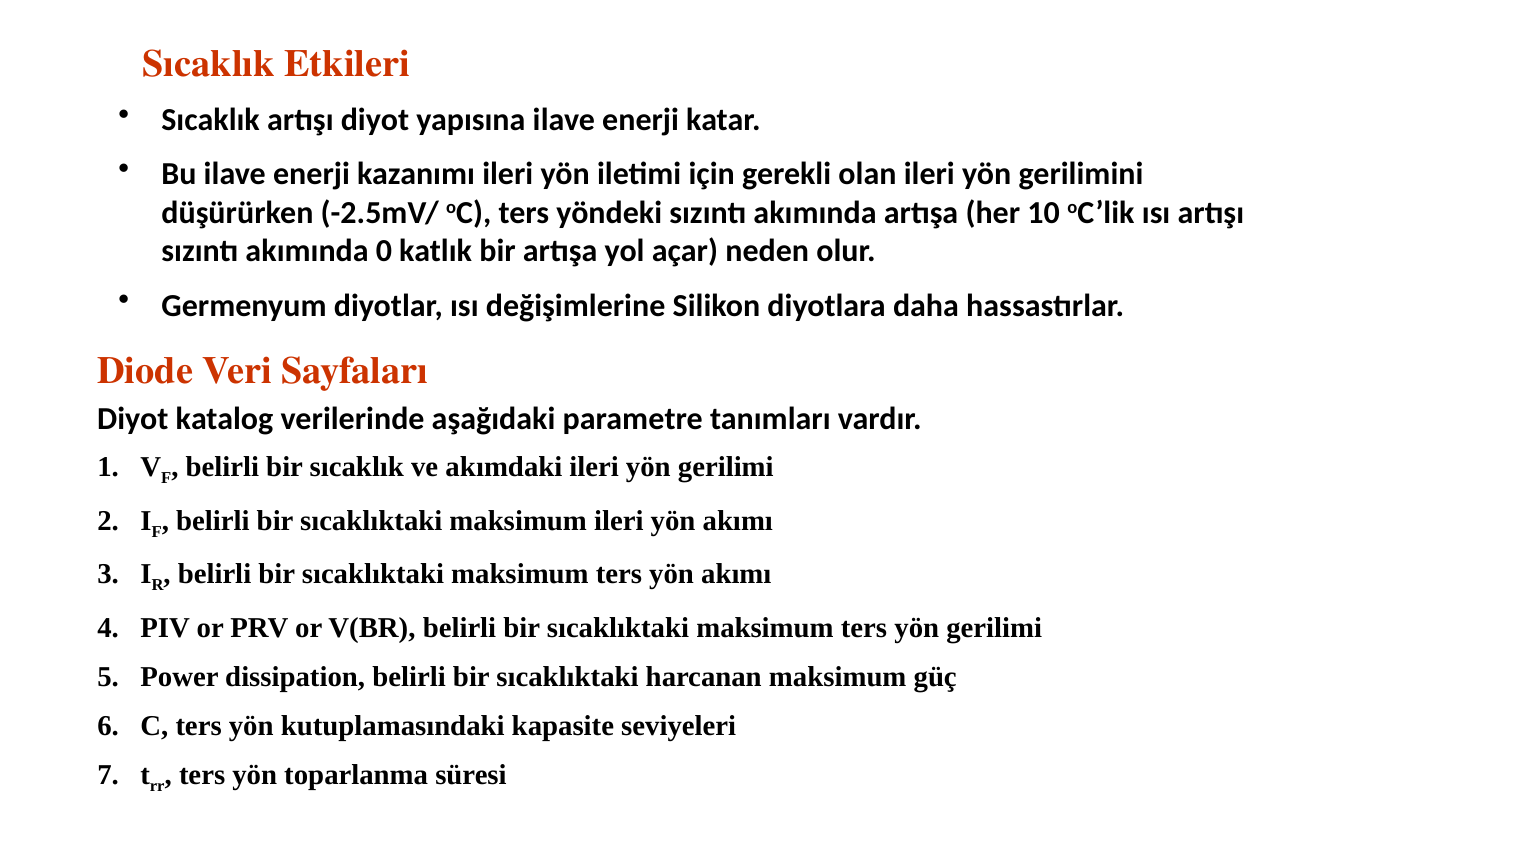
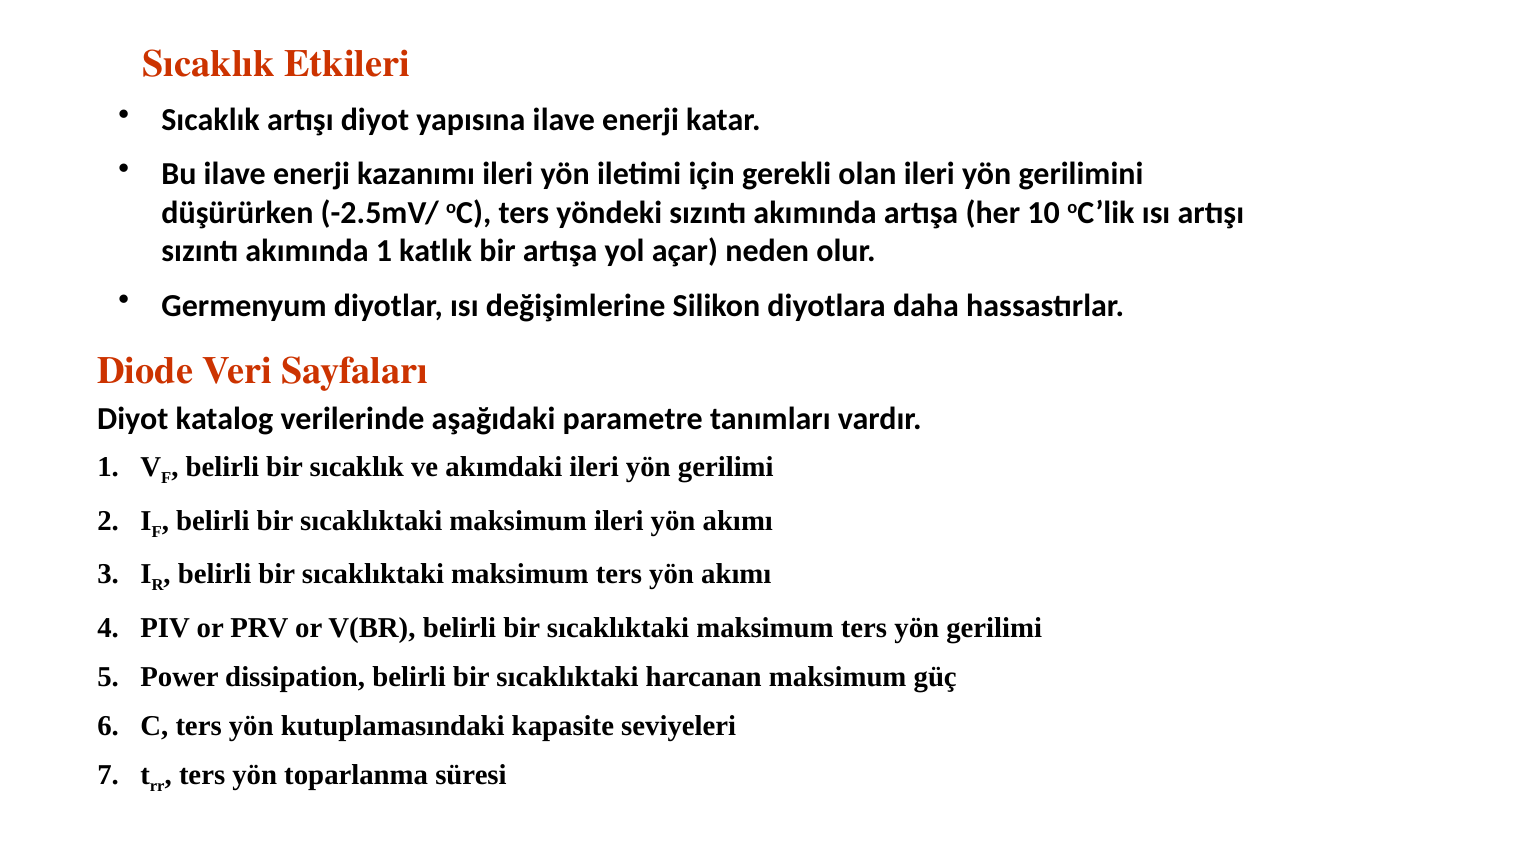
akımında 0: 0 -> 1
